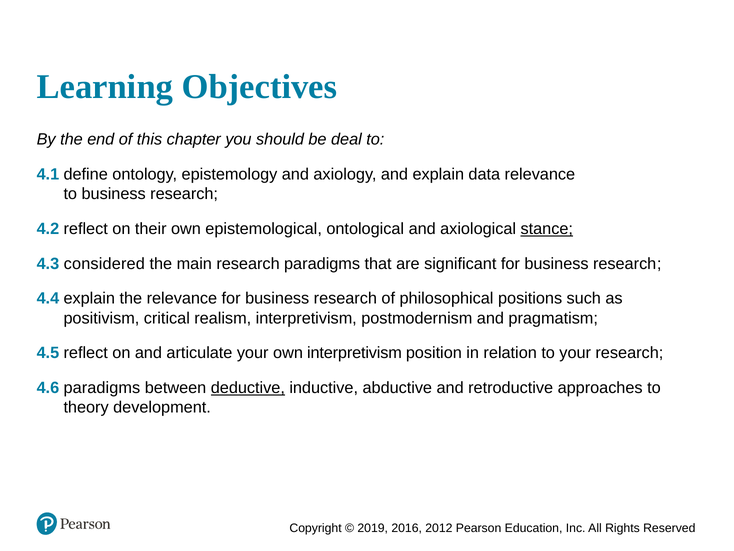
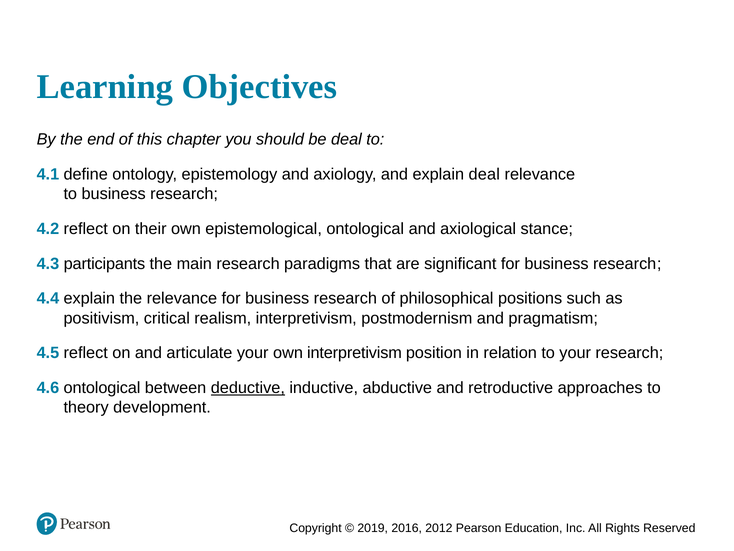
explain data: data -> deal
stance underline: present -> none
considered: considered -> participants
4.6 paradigms: paradigms -> ontological
